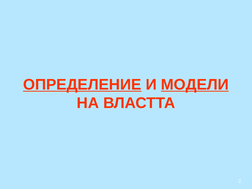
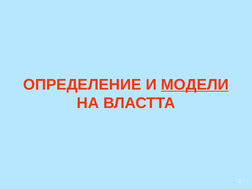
ОПРЕДЕЛЕНИЕ underline: present -> none
